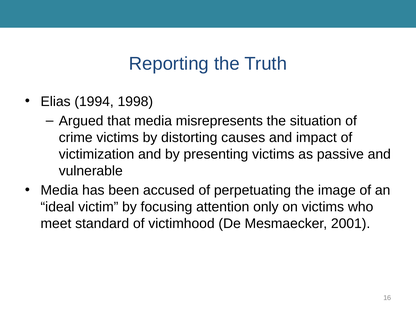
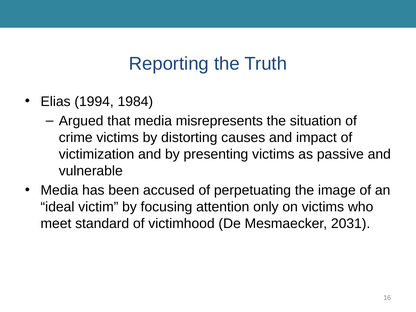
1998: 1998 -> 1984
2001: 2001 -> 2031
